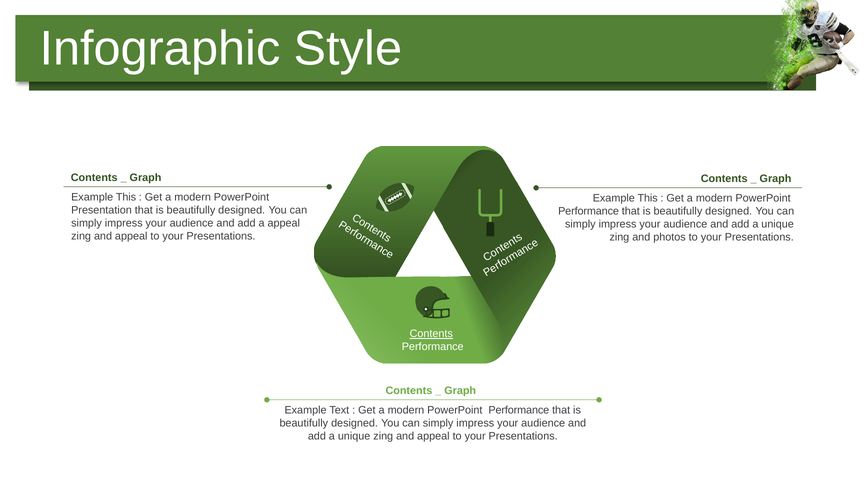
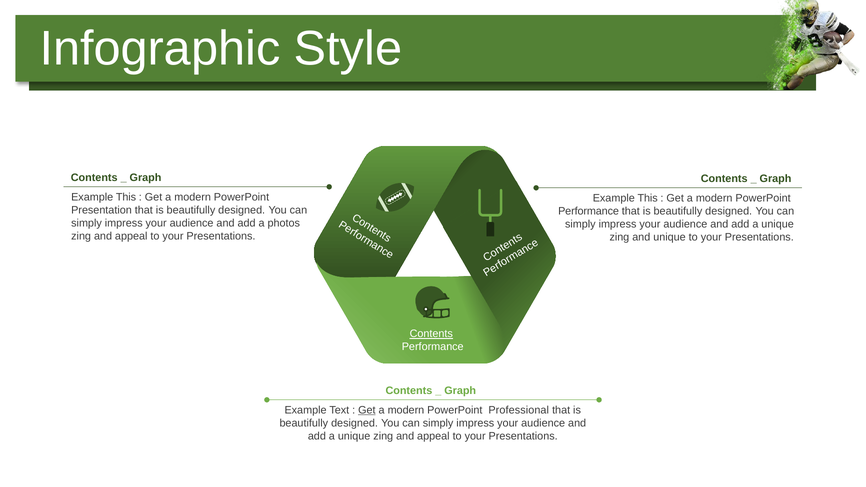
a appeal: appeal -> photos
and photos: photos -> unique
Get at (367, 410) underline: none -> present
Performance at (519, 410): Performance -> Professional
